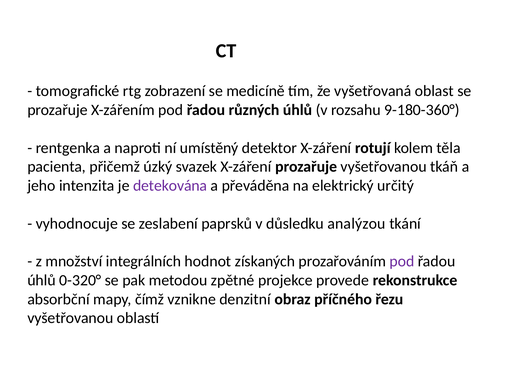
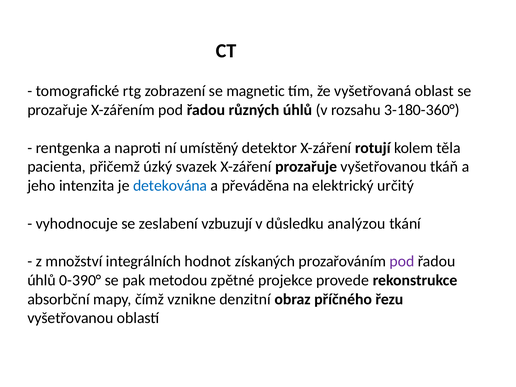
medicíně: medicíně -> magnetic
9-180-360°: 9-180-360° -> 3-180-360°
detekována colour: purple -> blue
paprsků: paprsků -> vzbuzují
0-320°: 0-320° -> 0-390°
